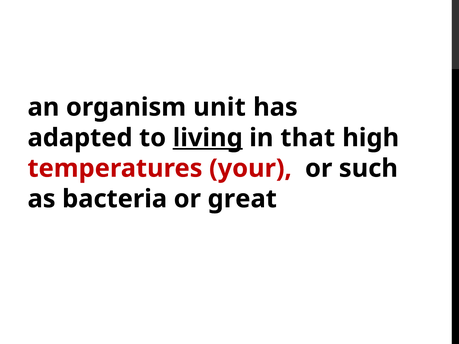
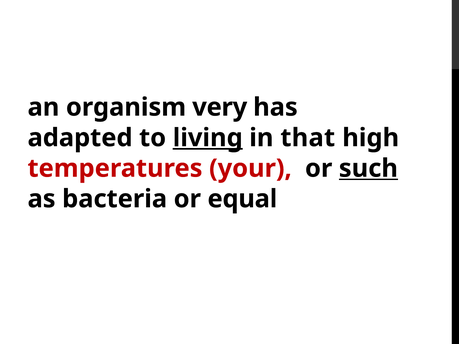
unit: unit -> very
such underline: none -> present
great: great -> equal
